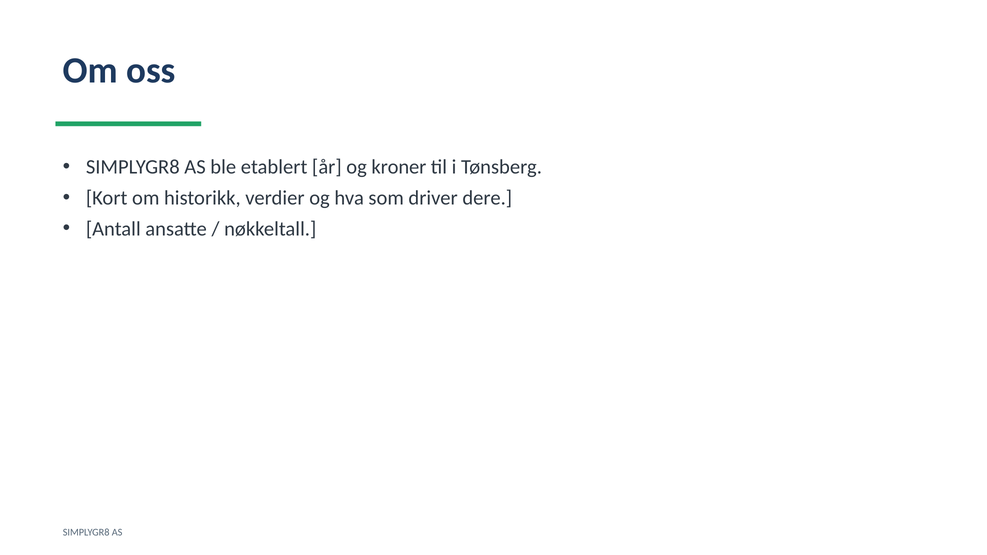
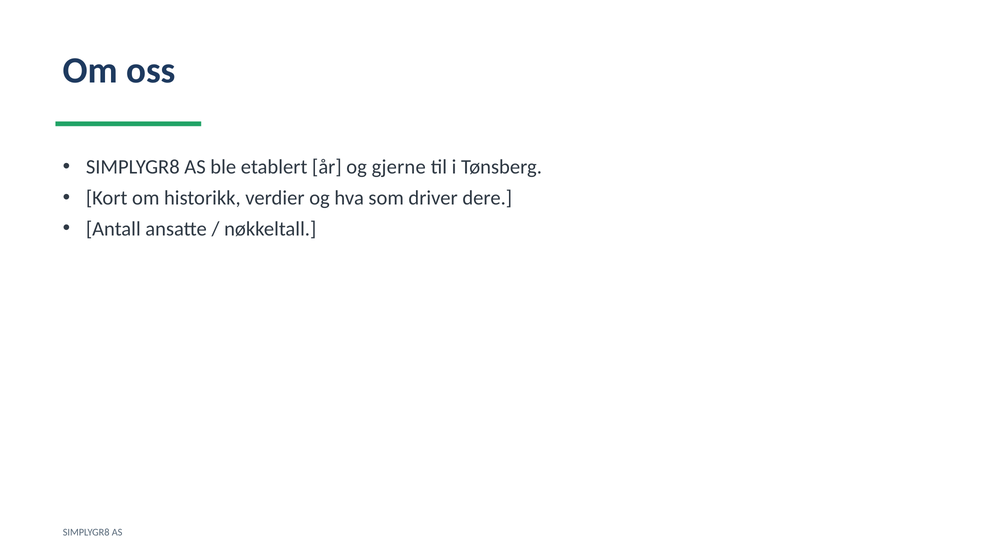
kroner: kroner -> gjerne
